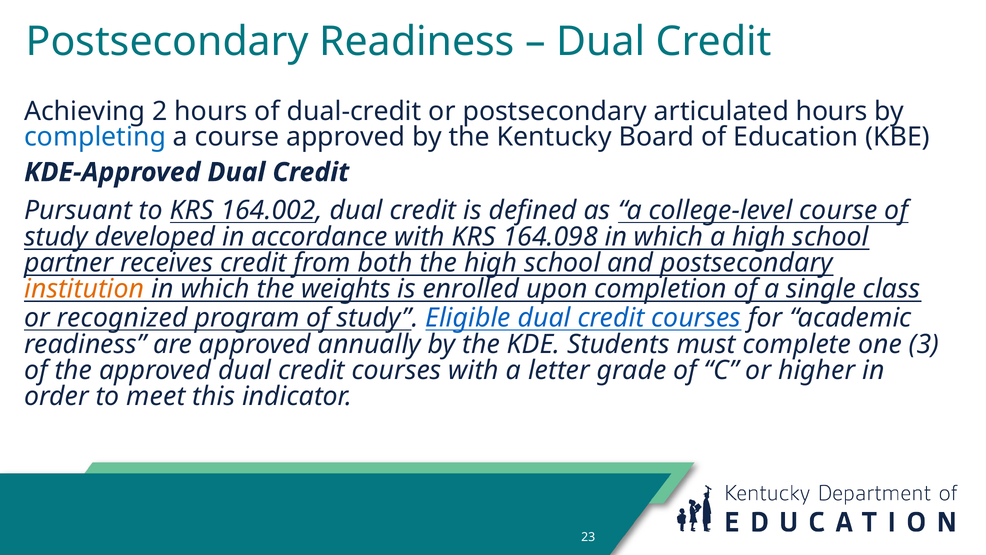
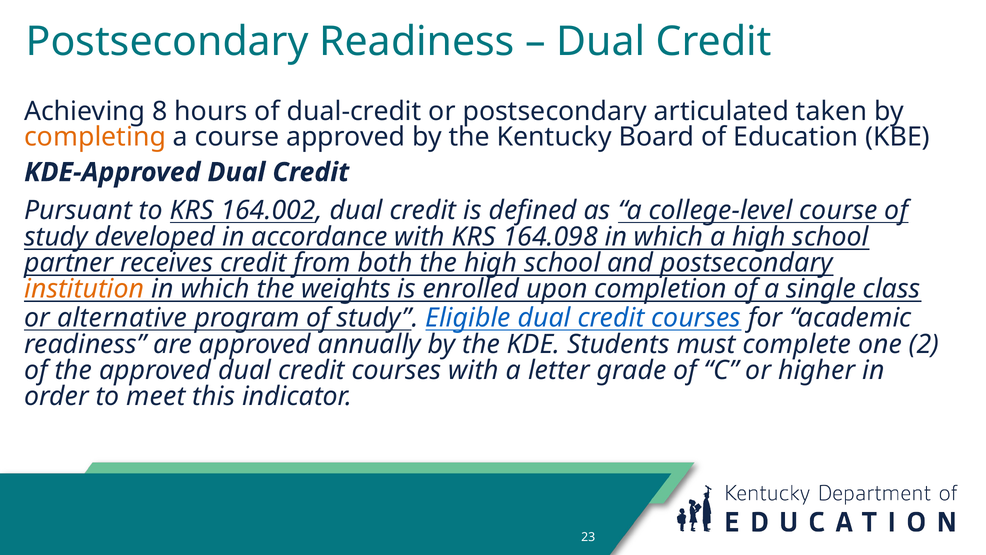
2: 2 -> 8
articulated hours: hours -> taken
completing colour: blue -> orange
recognized: recognized -> alternative
3: 3 -> 2
